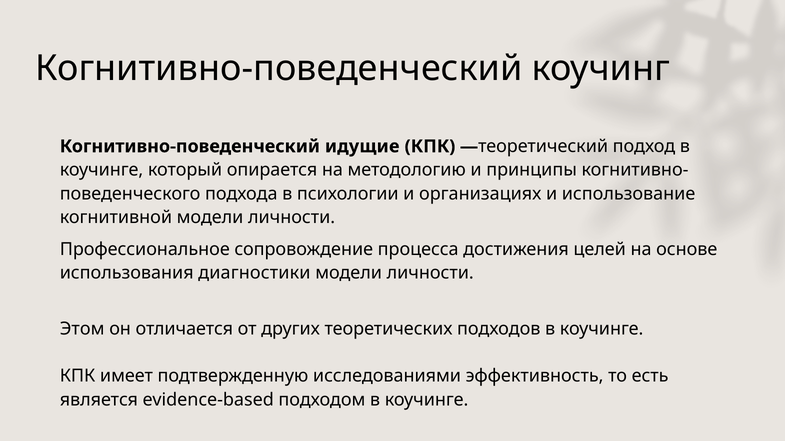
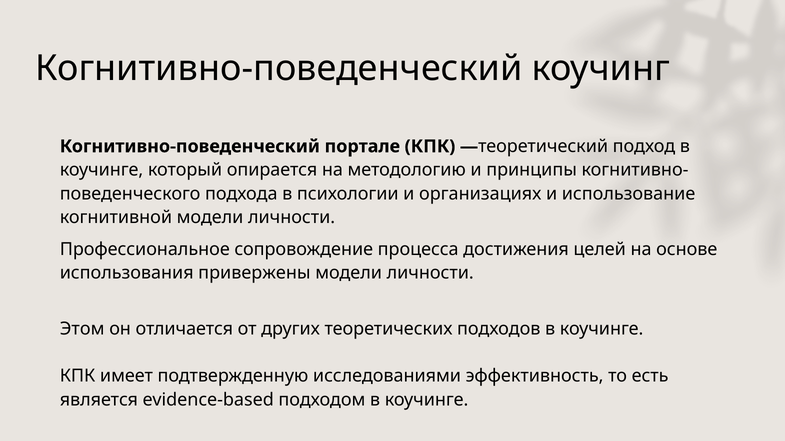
идущие: идущие -> портале
диагностики: диагностики -> привержены
